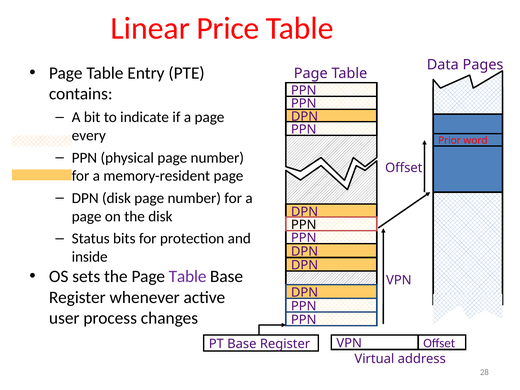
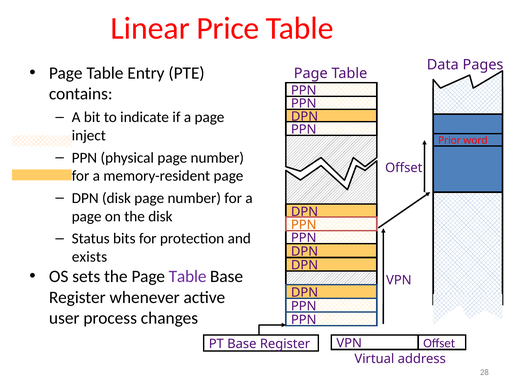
every: every -> inject
PPN at (304, 225) colour: black -> orange
inside: inside -> exists
